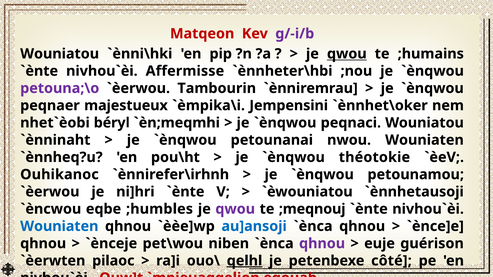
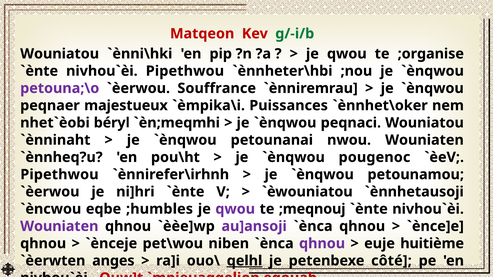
g/-i/b colour: purple -> green
qwou at (347, 54) underline: present -> none
;humains: ;humains -> ;organise
Affermisse at (185, 71): Affermisse -> Pipethwou
Tambourin: Tambourin -> Souffrance
Jempensini: Jempensini -> Puissances
théotokie: théotokie -> pougenoc
Ouhikanoc at (59, 175): Ouhikanoc -> Pipethwou
Wouniaten at (59, 226) colour: blue -> purple
au]ansoji colour: blue -> purple
guérison: guérison -> huitième
pilaoc: pilaoc -> anges
